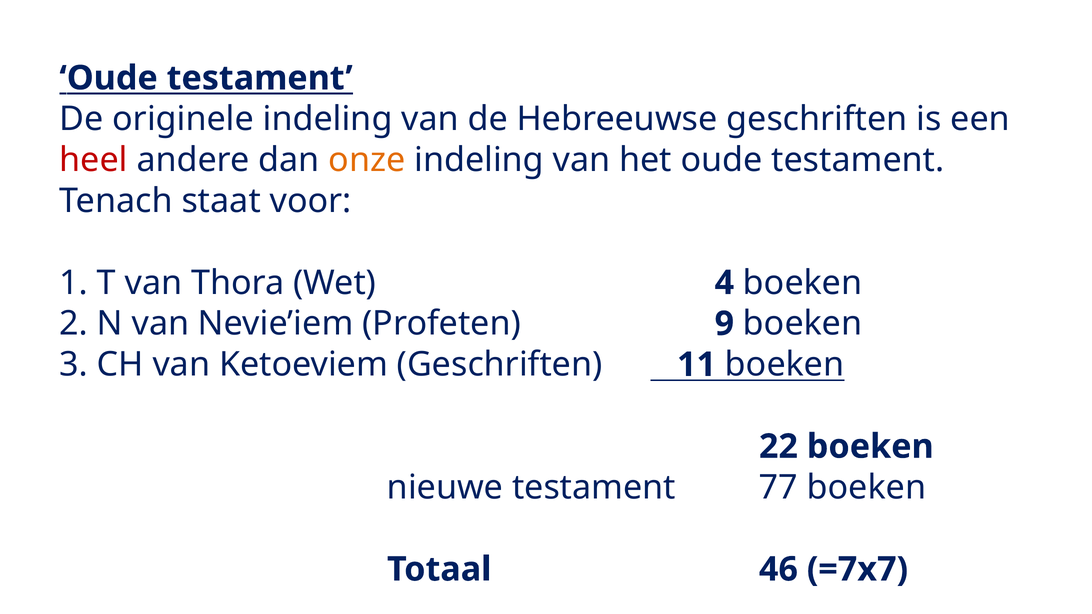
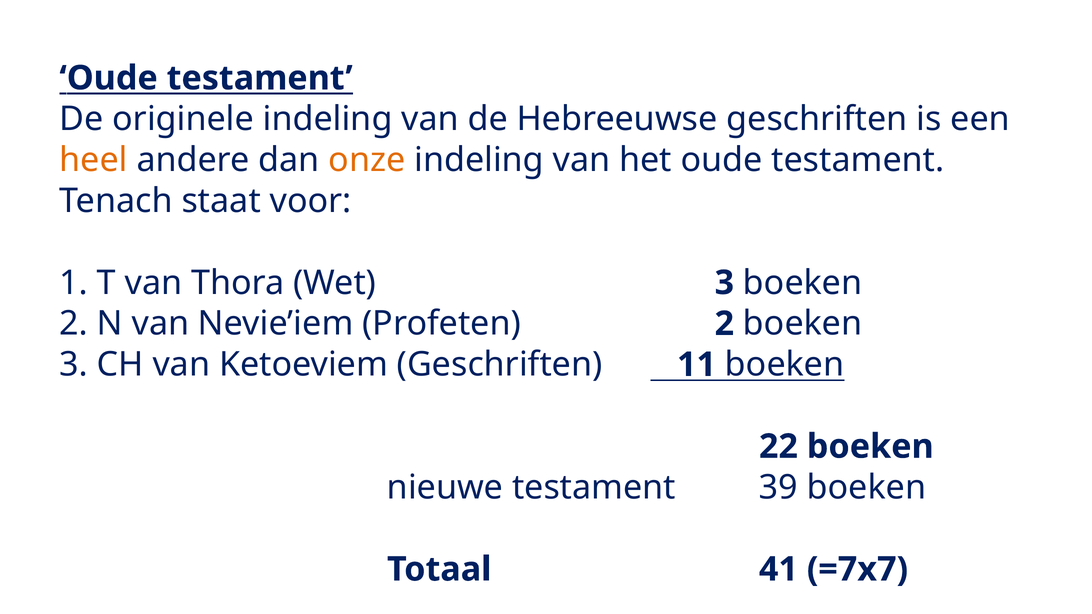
heel colour: red -> orange
Wet 4: 4 -> 3
Profeten 9: 9 -> 2
77: 77 -> 39
46: 46 -> 41
